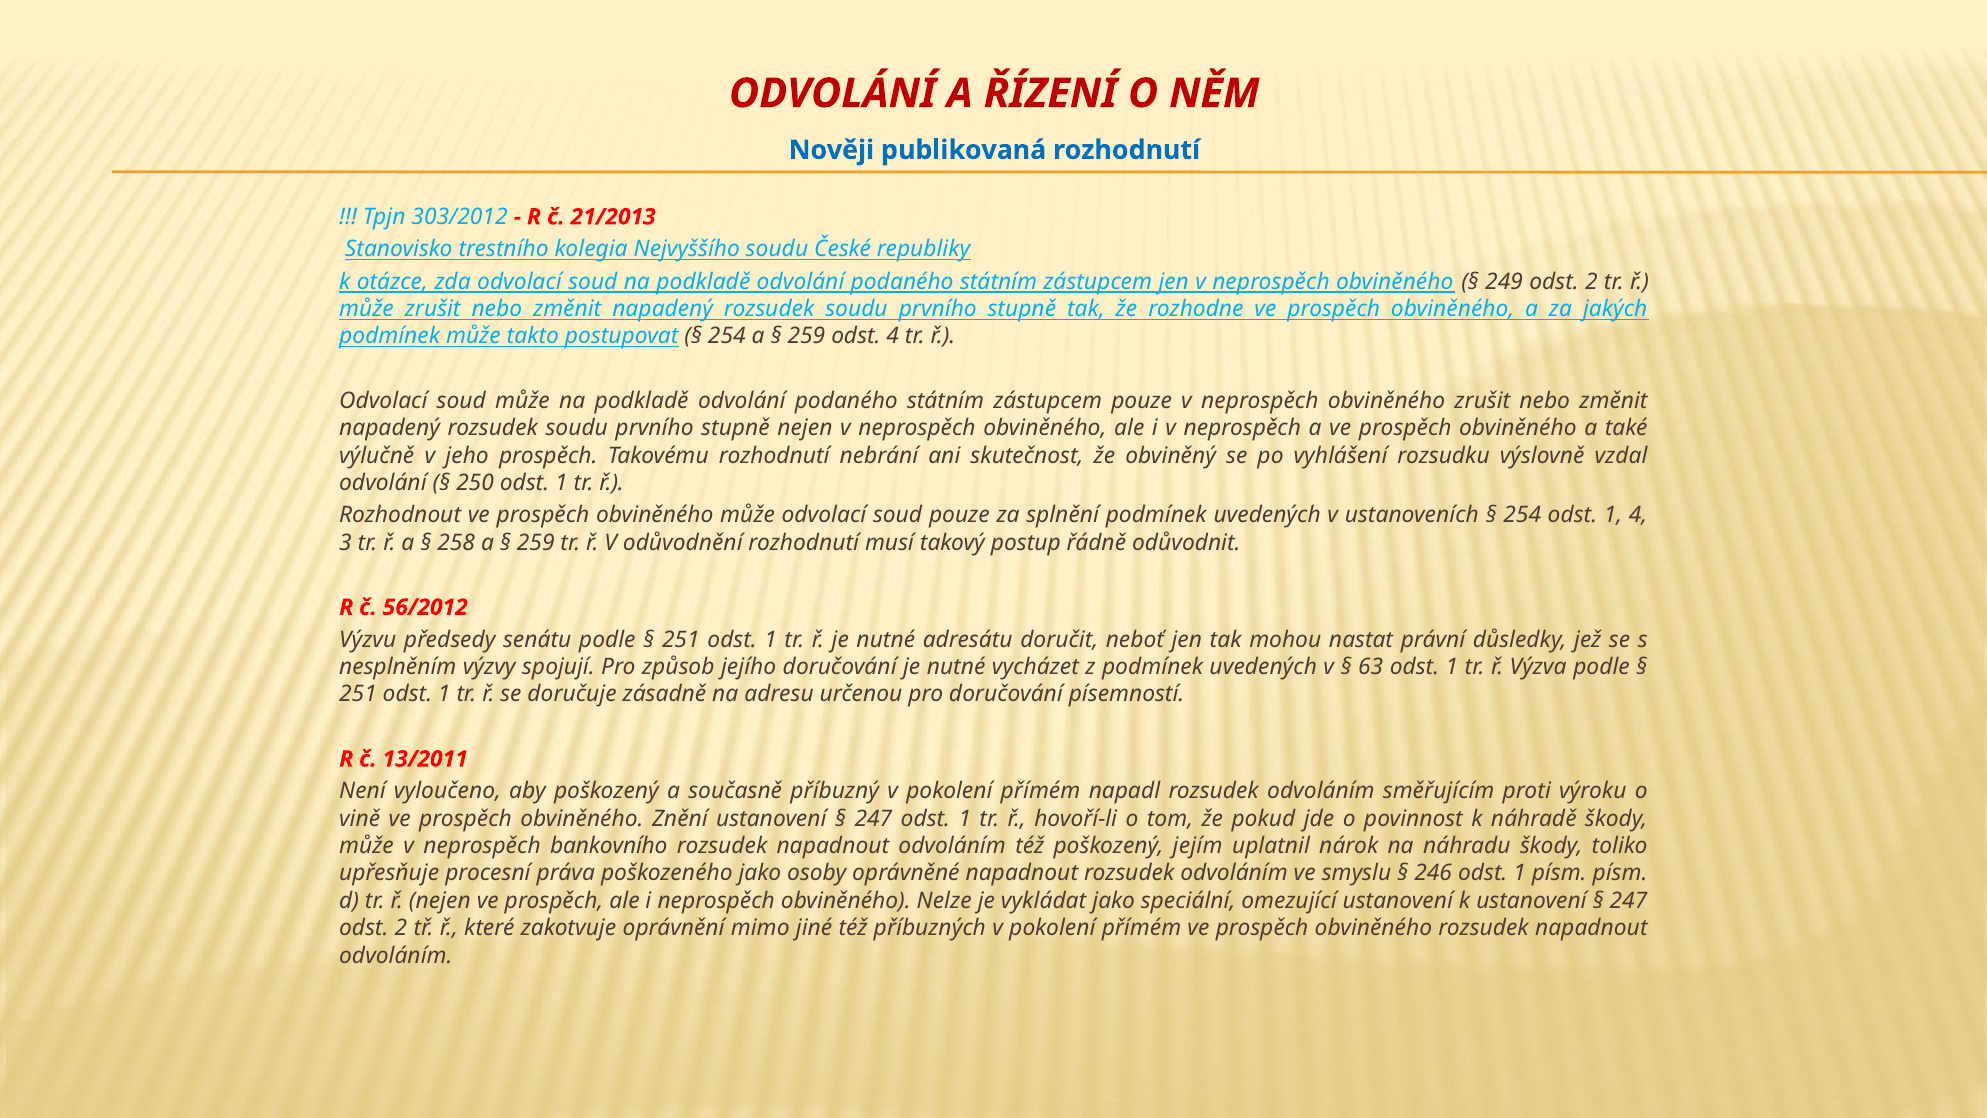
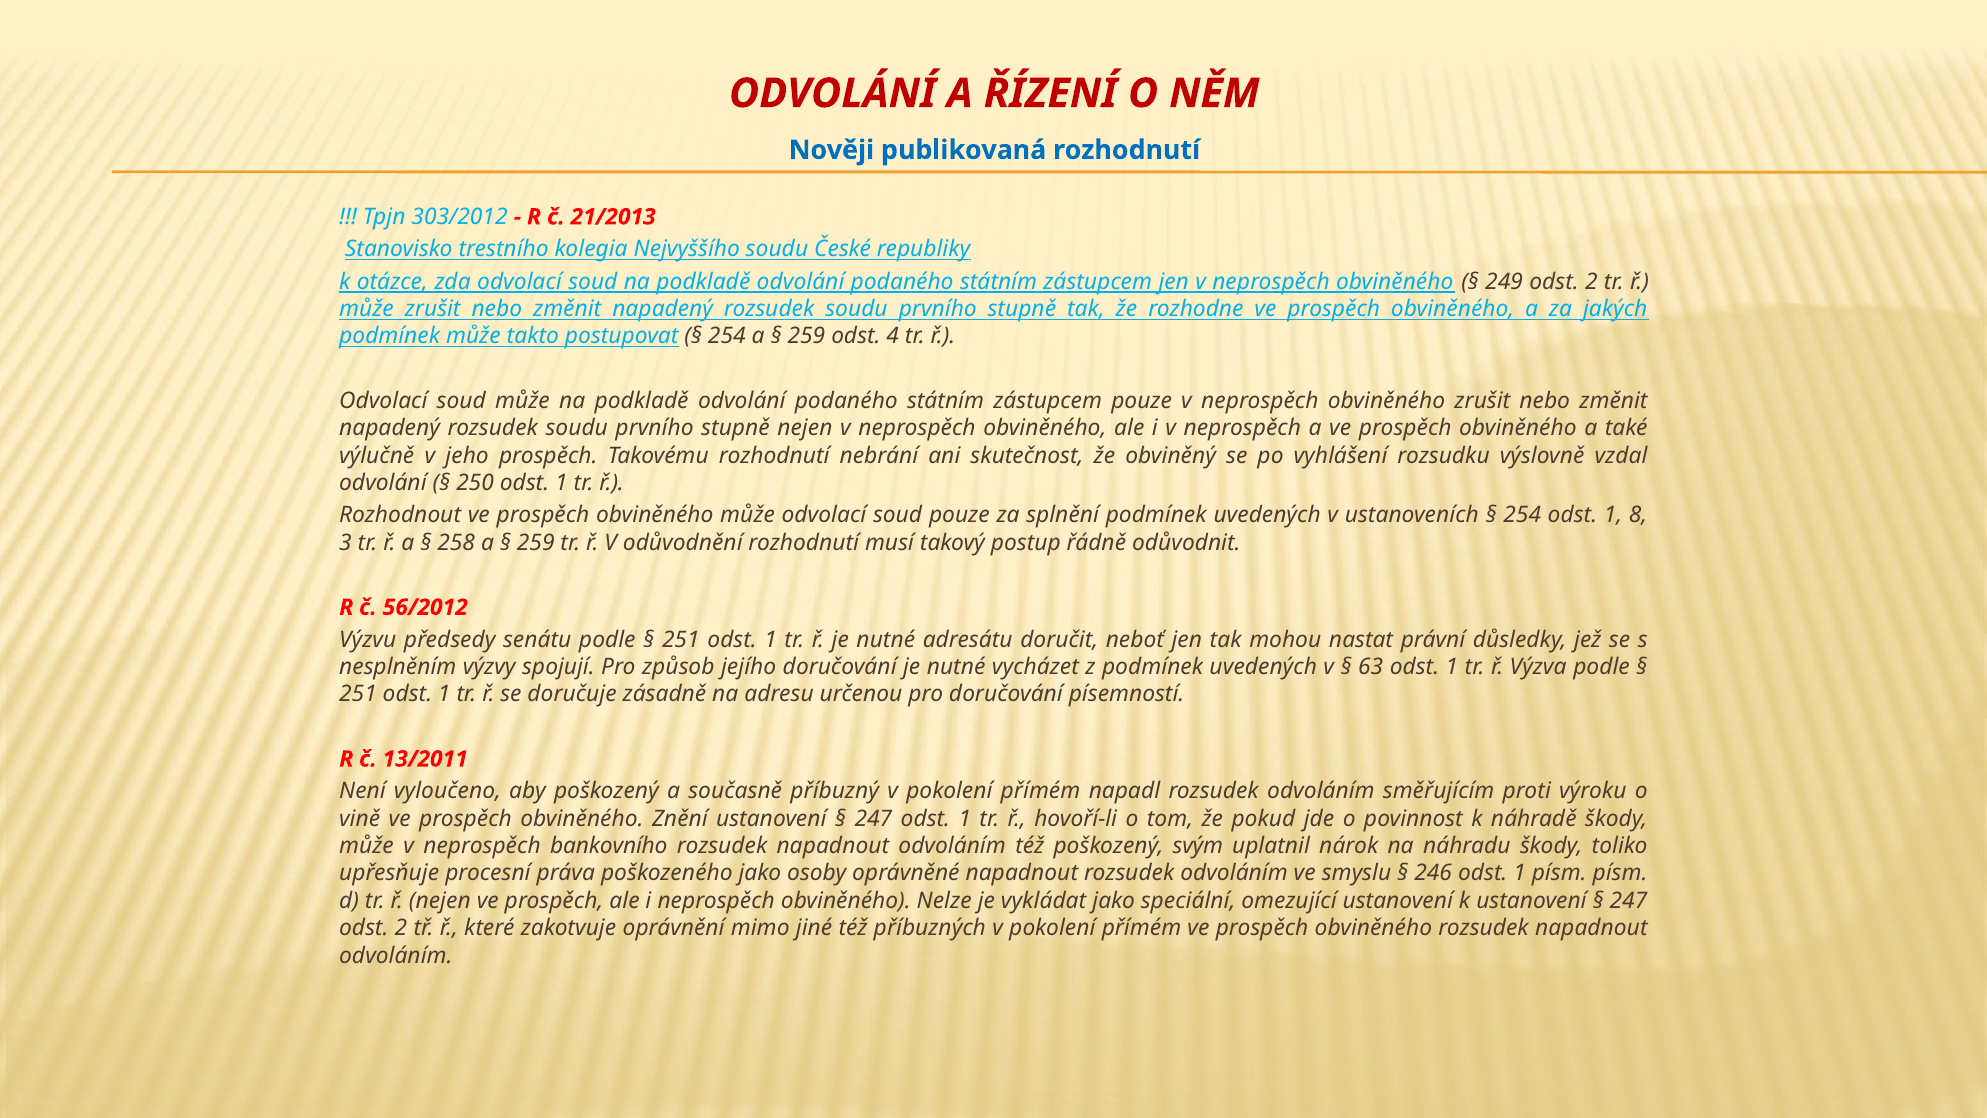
1 4: 4 -> 8
jejím: jejím -> svým
